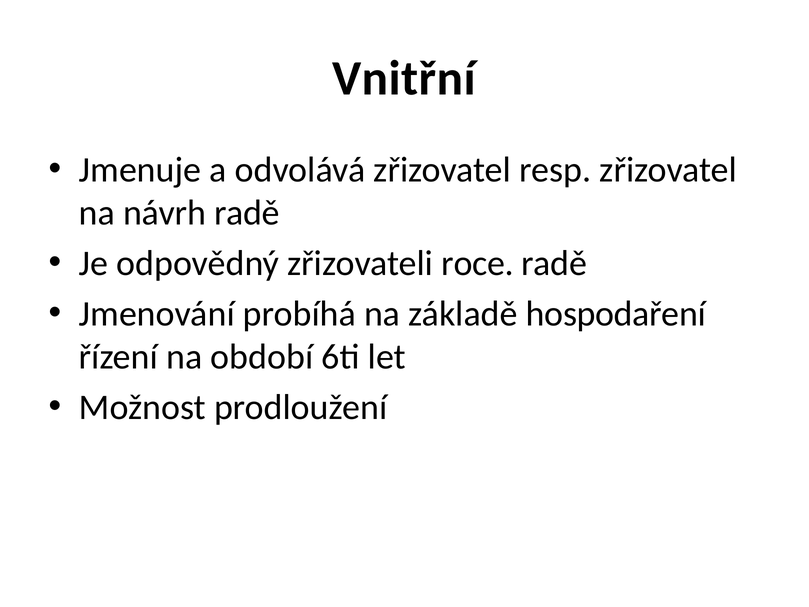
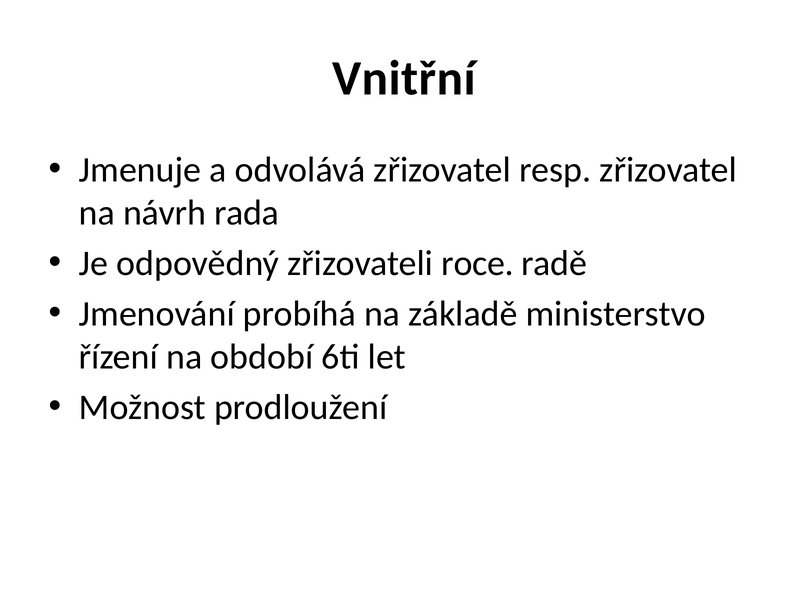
návrh radě: radě -> rada
hospodaření: hospodaření -> ministerstvo
